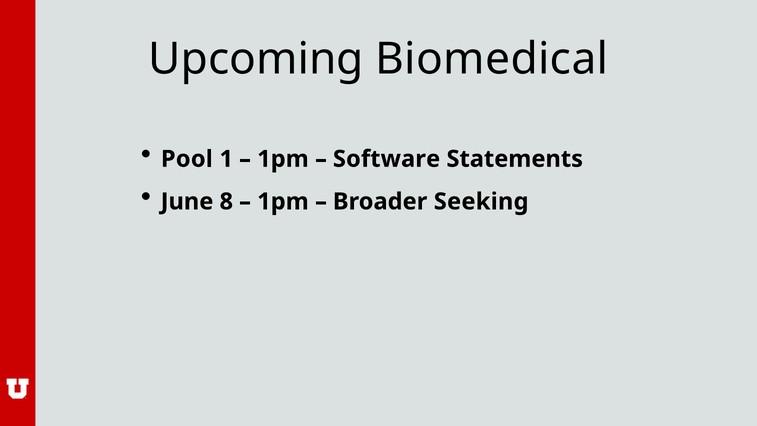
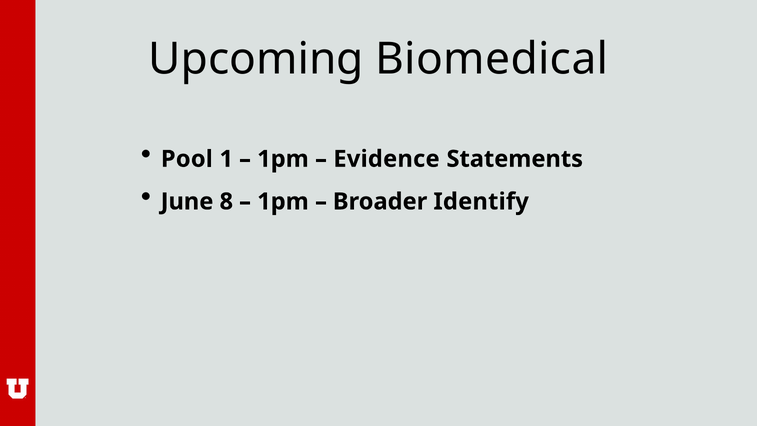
Software: Software -> Evidence
Seeking: Seeking -> Identify
